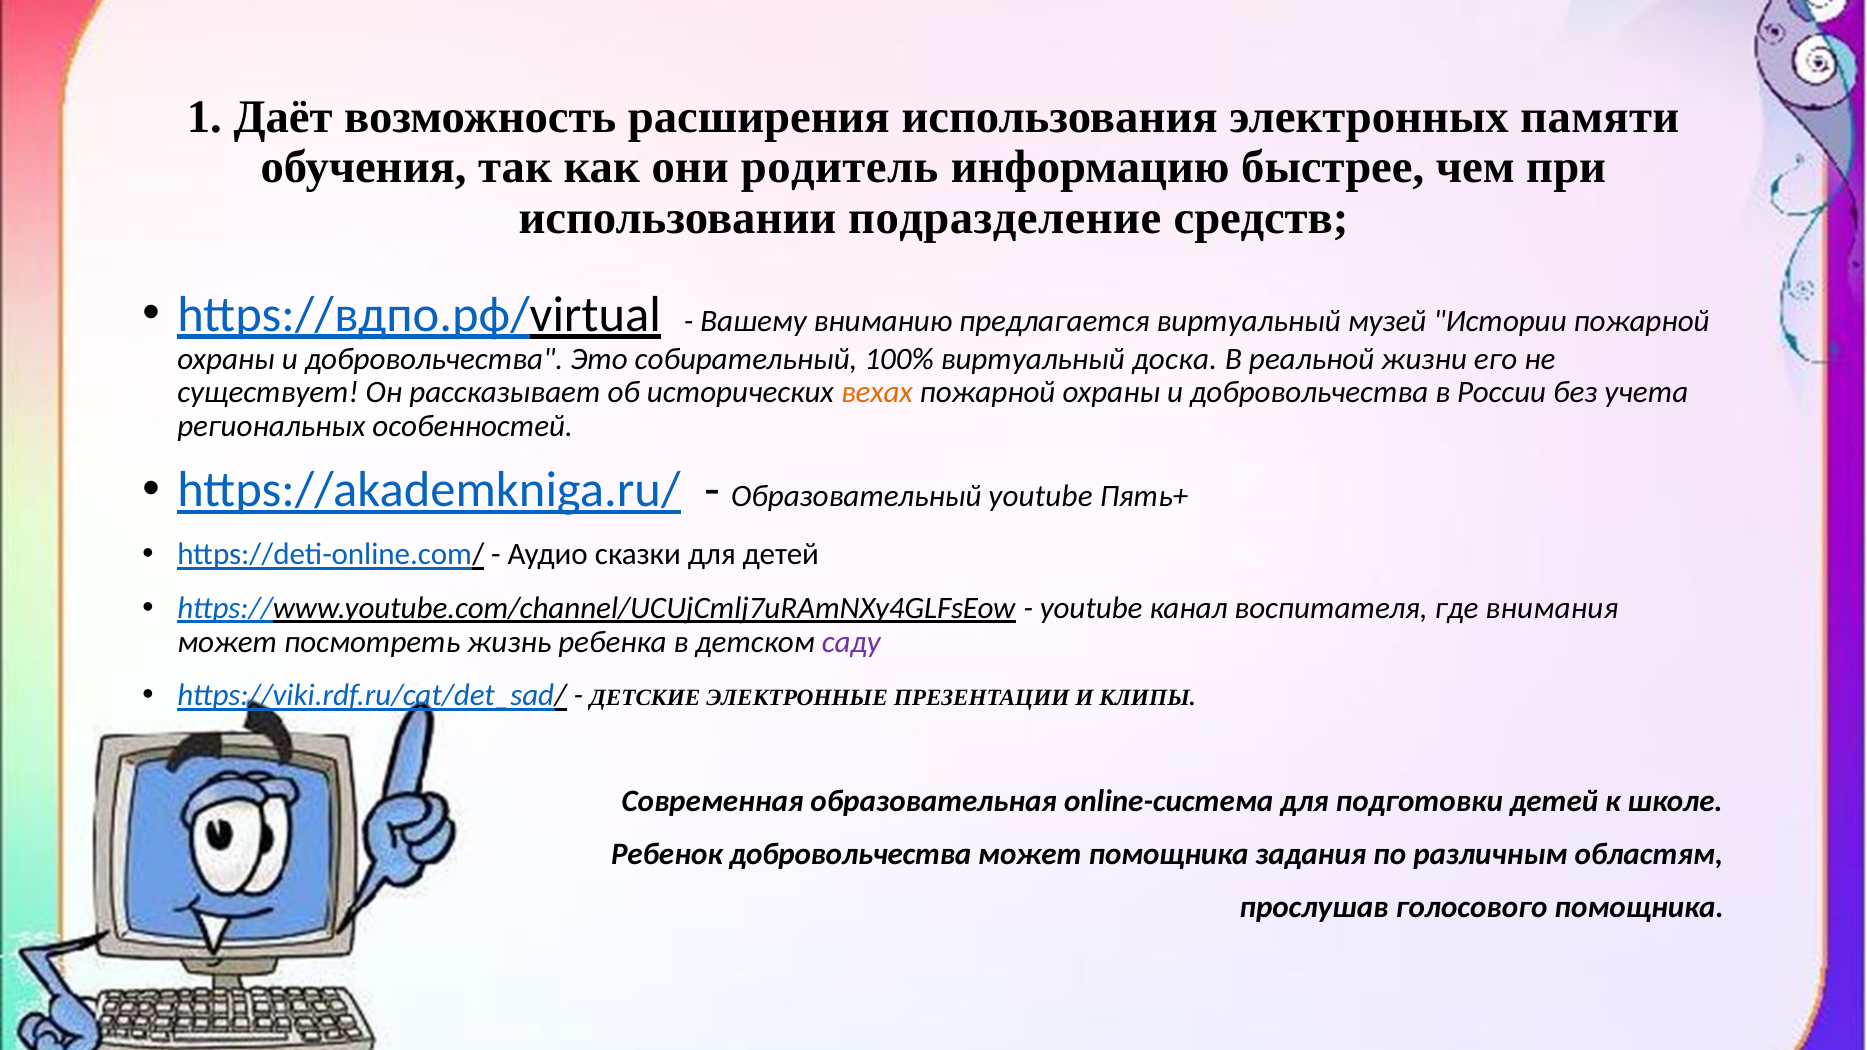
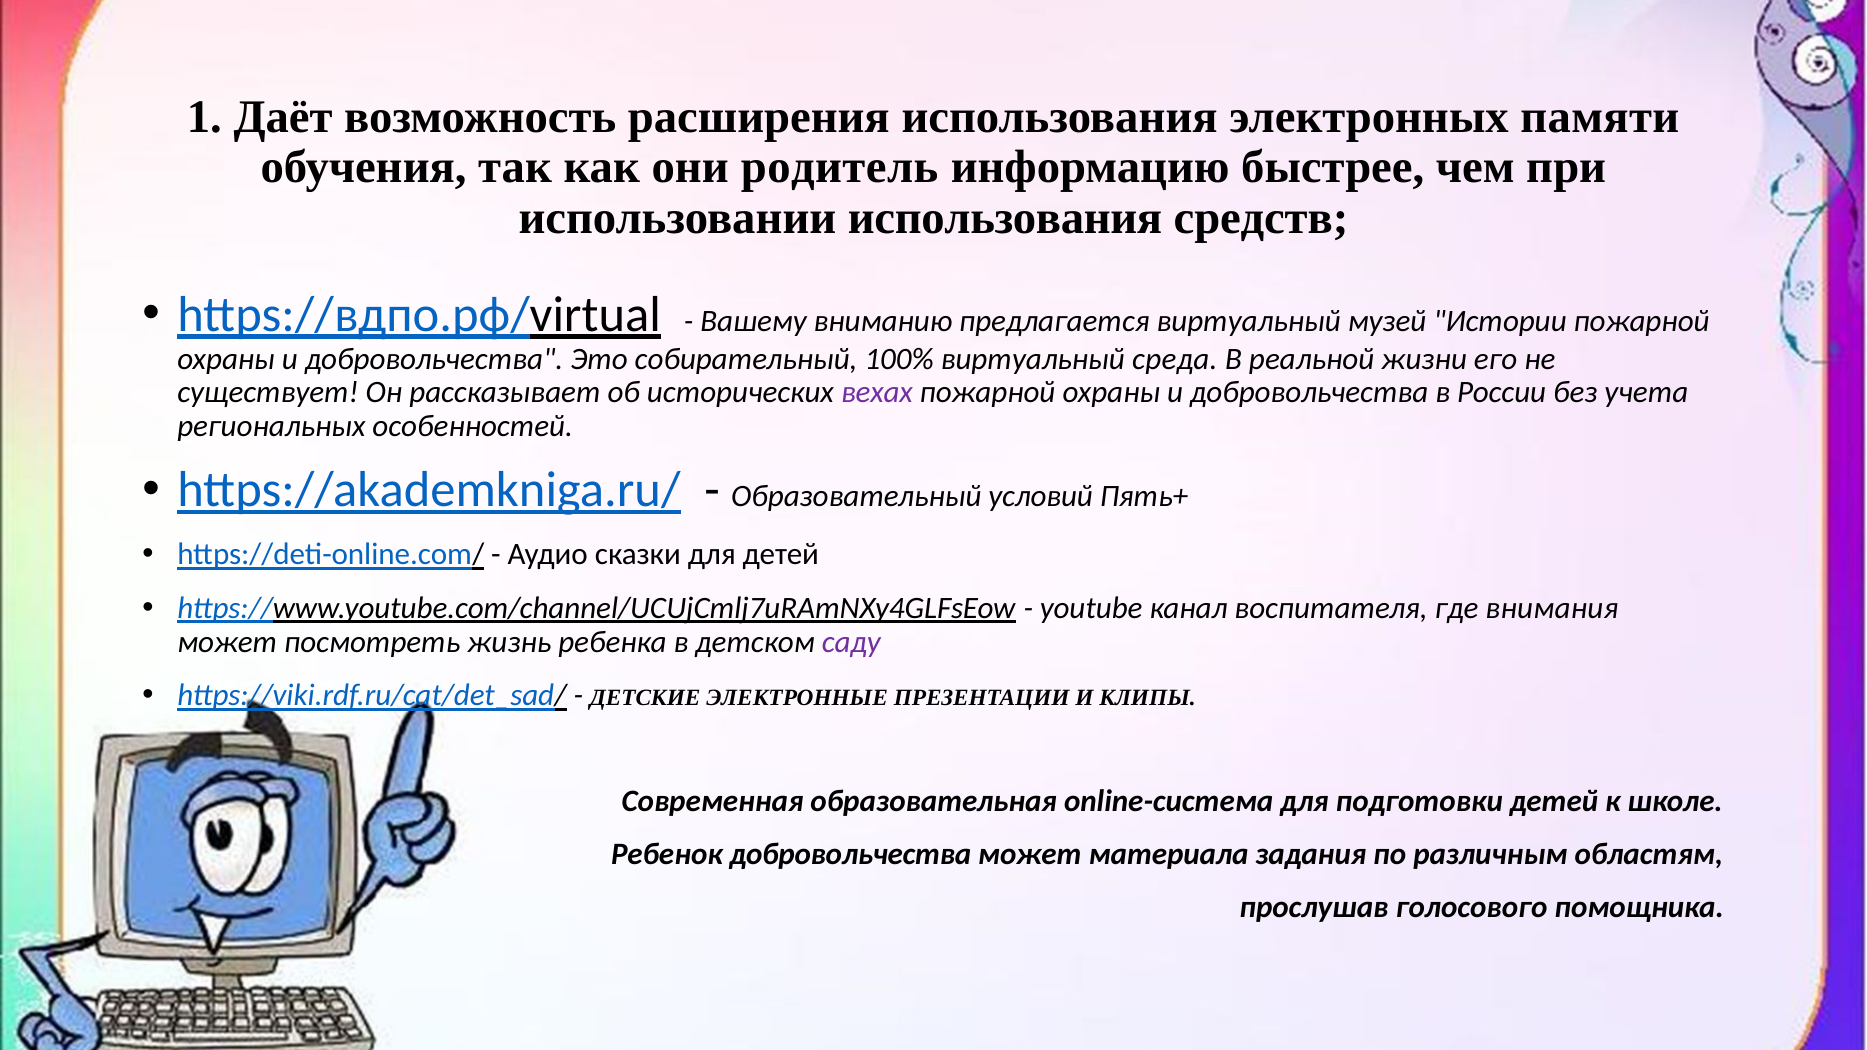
использовании подразделение: подразделение -> использования
доска: доска -> среда
вехах colour: orange -> purple
Образовательный youtube: youtube -> условий
может помощника: помощника -> материала
